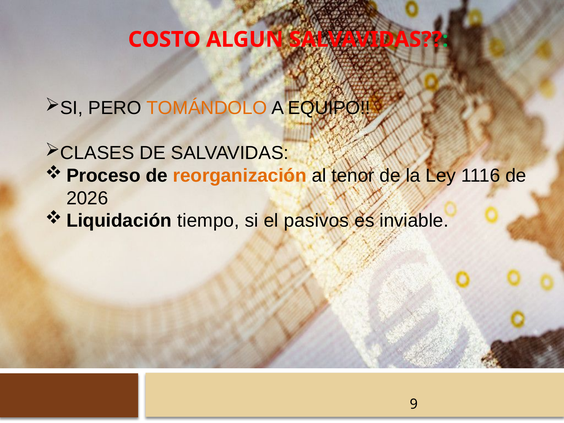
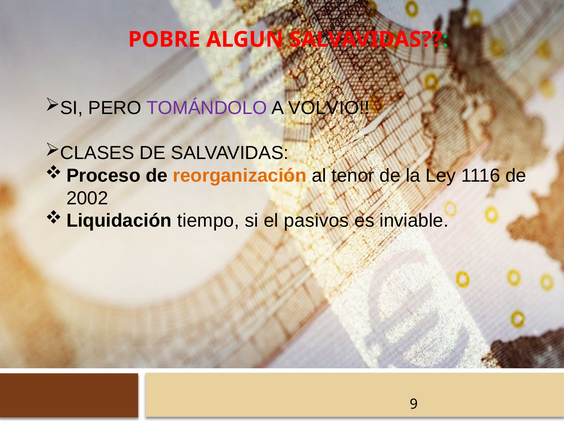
COSTO: COSTO -> POBRE
TOMÁNDOLO colour: orange -> purple
EQUIPO: EQUIPO -> VOLVIO
2026: 2026 -> 2002
